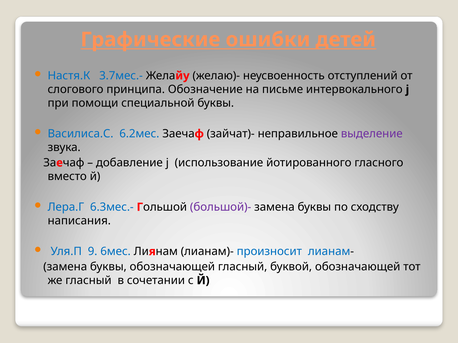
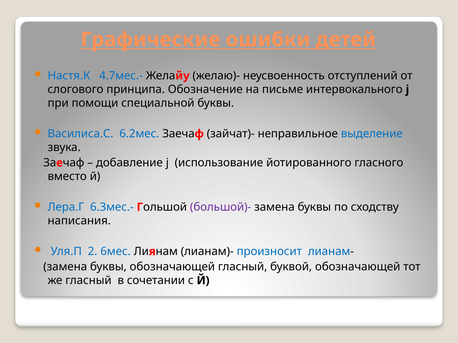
3.7мес.-: 3.7мес.- -> 4.7мес.-
выделение colour: purple -> blue
9: 9 -> 2
